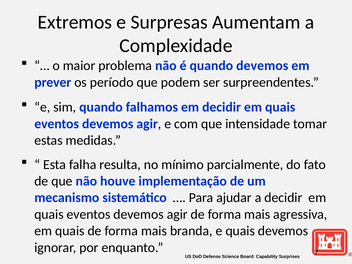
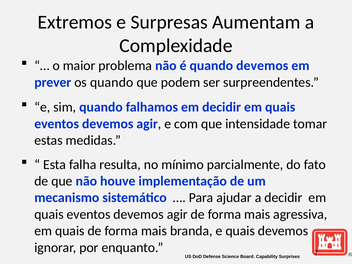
os período: período -> quando
